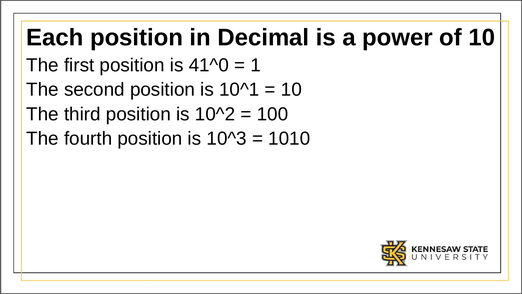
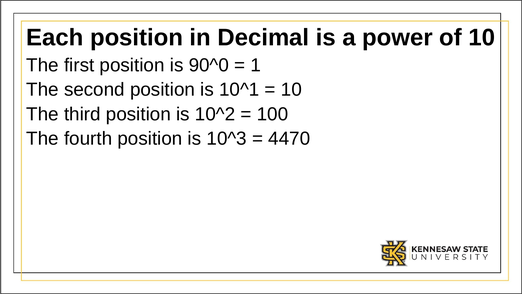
41^0: 41^0 -> 90^0
1010: 1010 -> 4470
